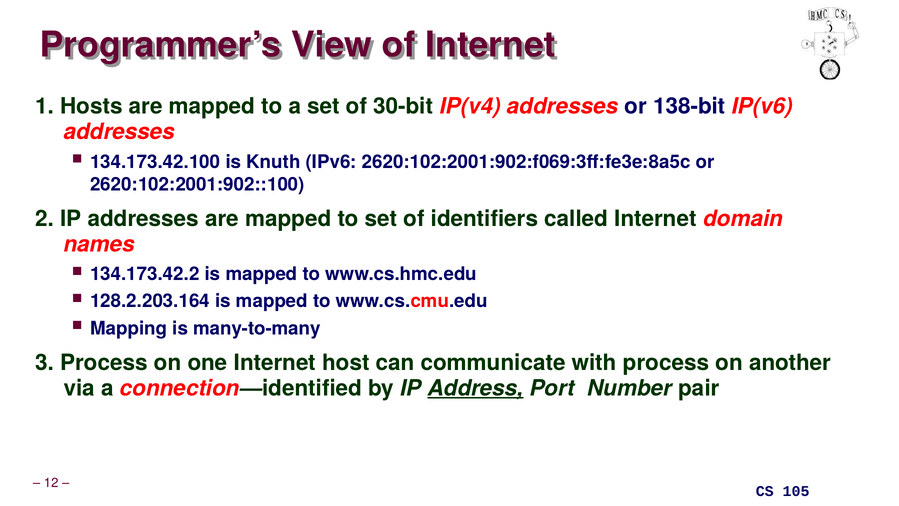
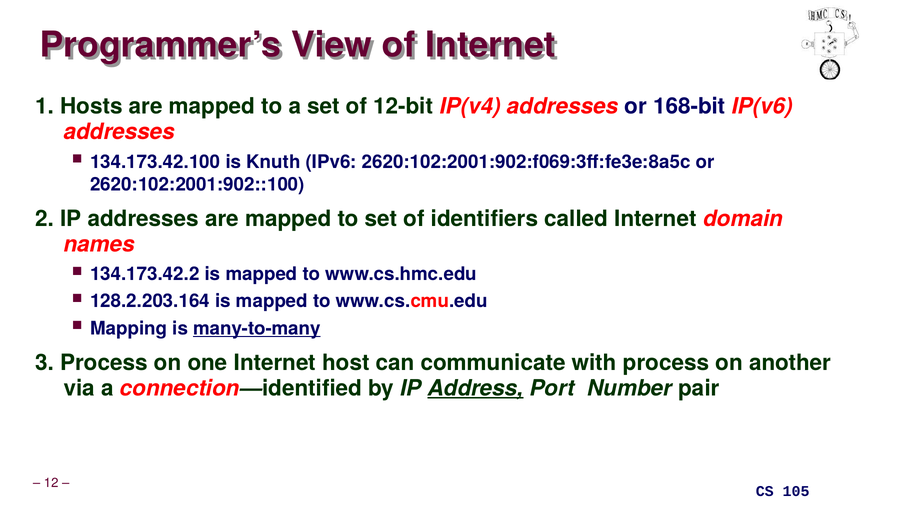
30-bit: 30-bit -> 12-bit
138-bit: 138-bit -> 168-bit
many-to-many underline: none -> present
